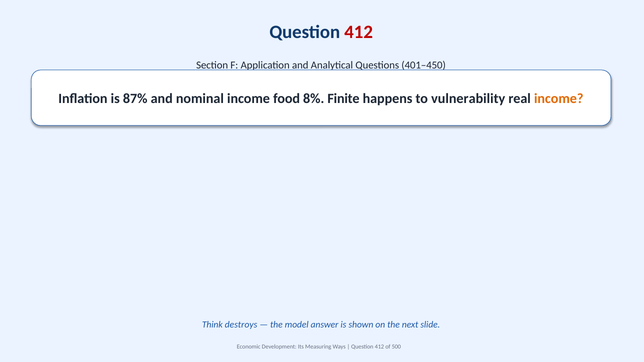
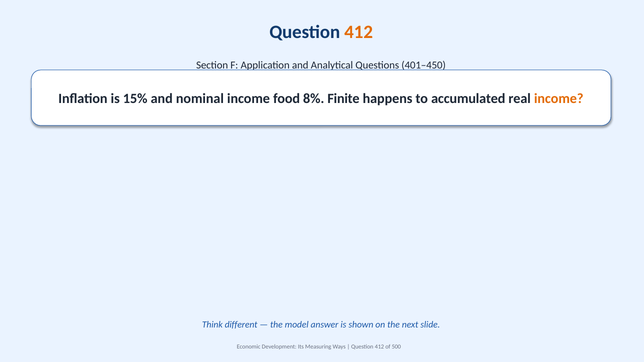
412 at (359, 32) colour: red -> orange
87%: 87% -> 15%
vulnerability: vulnerability -> accumulated
destroys: destroys -> different
